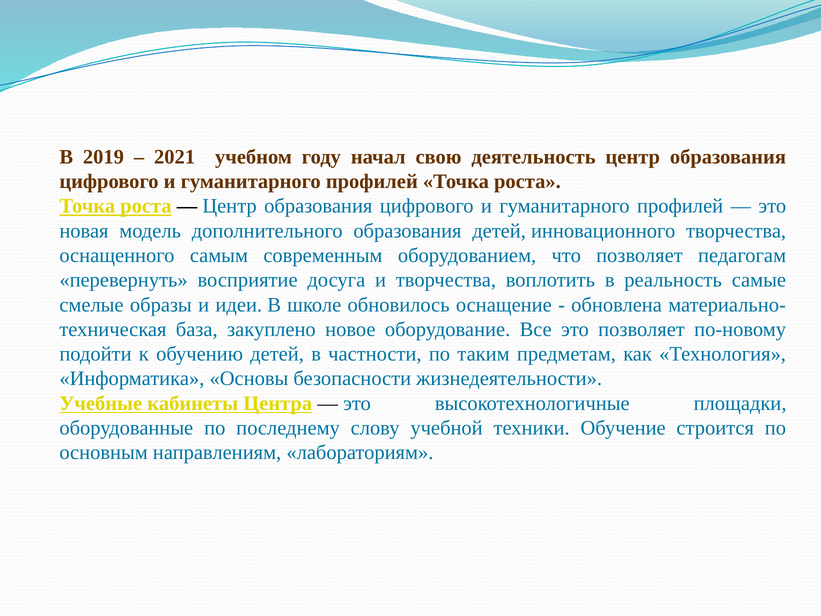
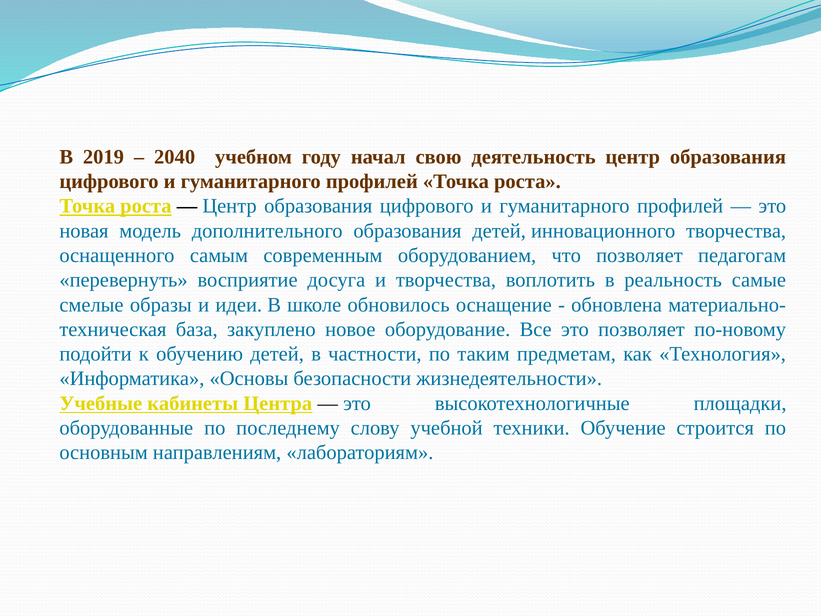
2021: 2021 -> 2040
